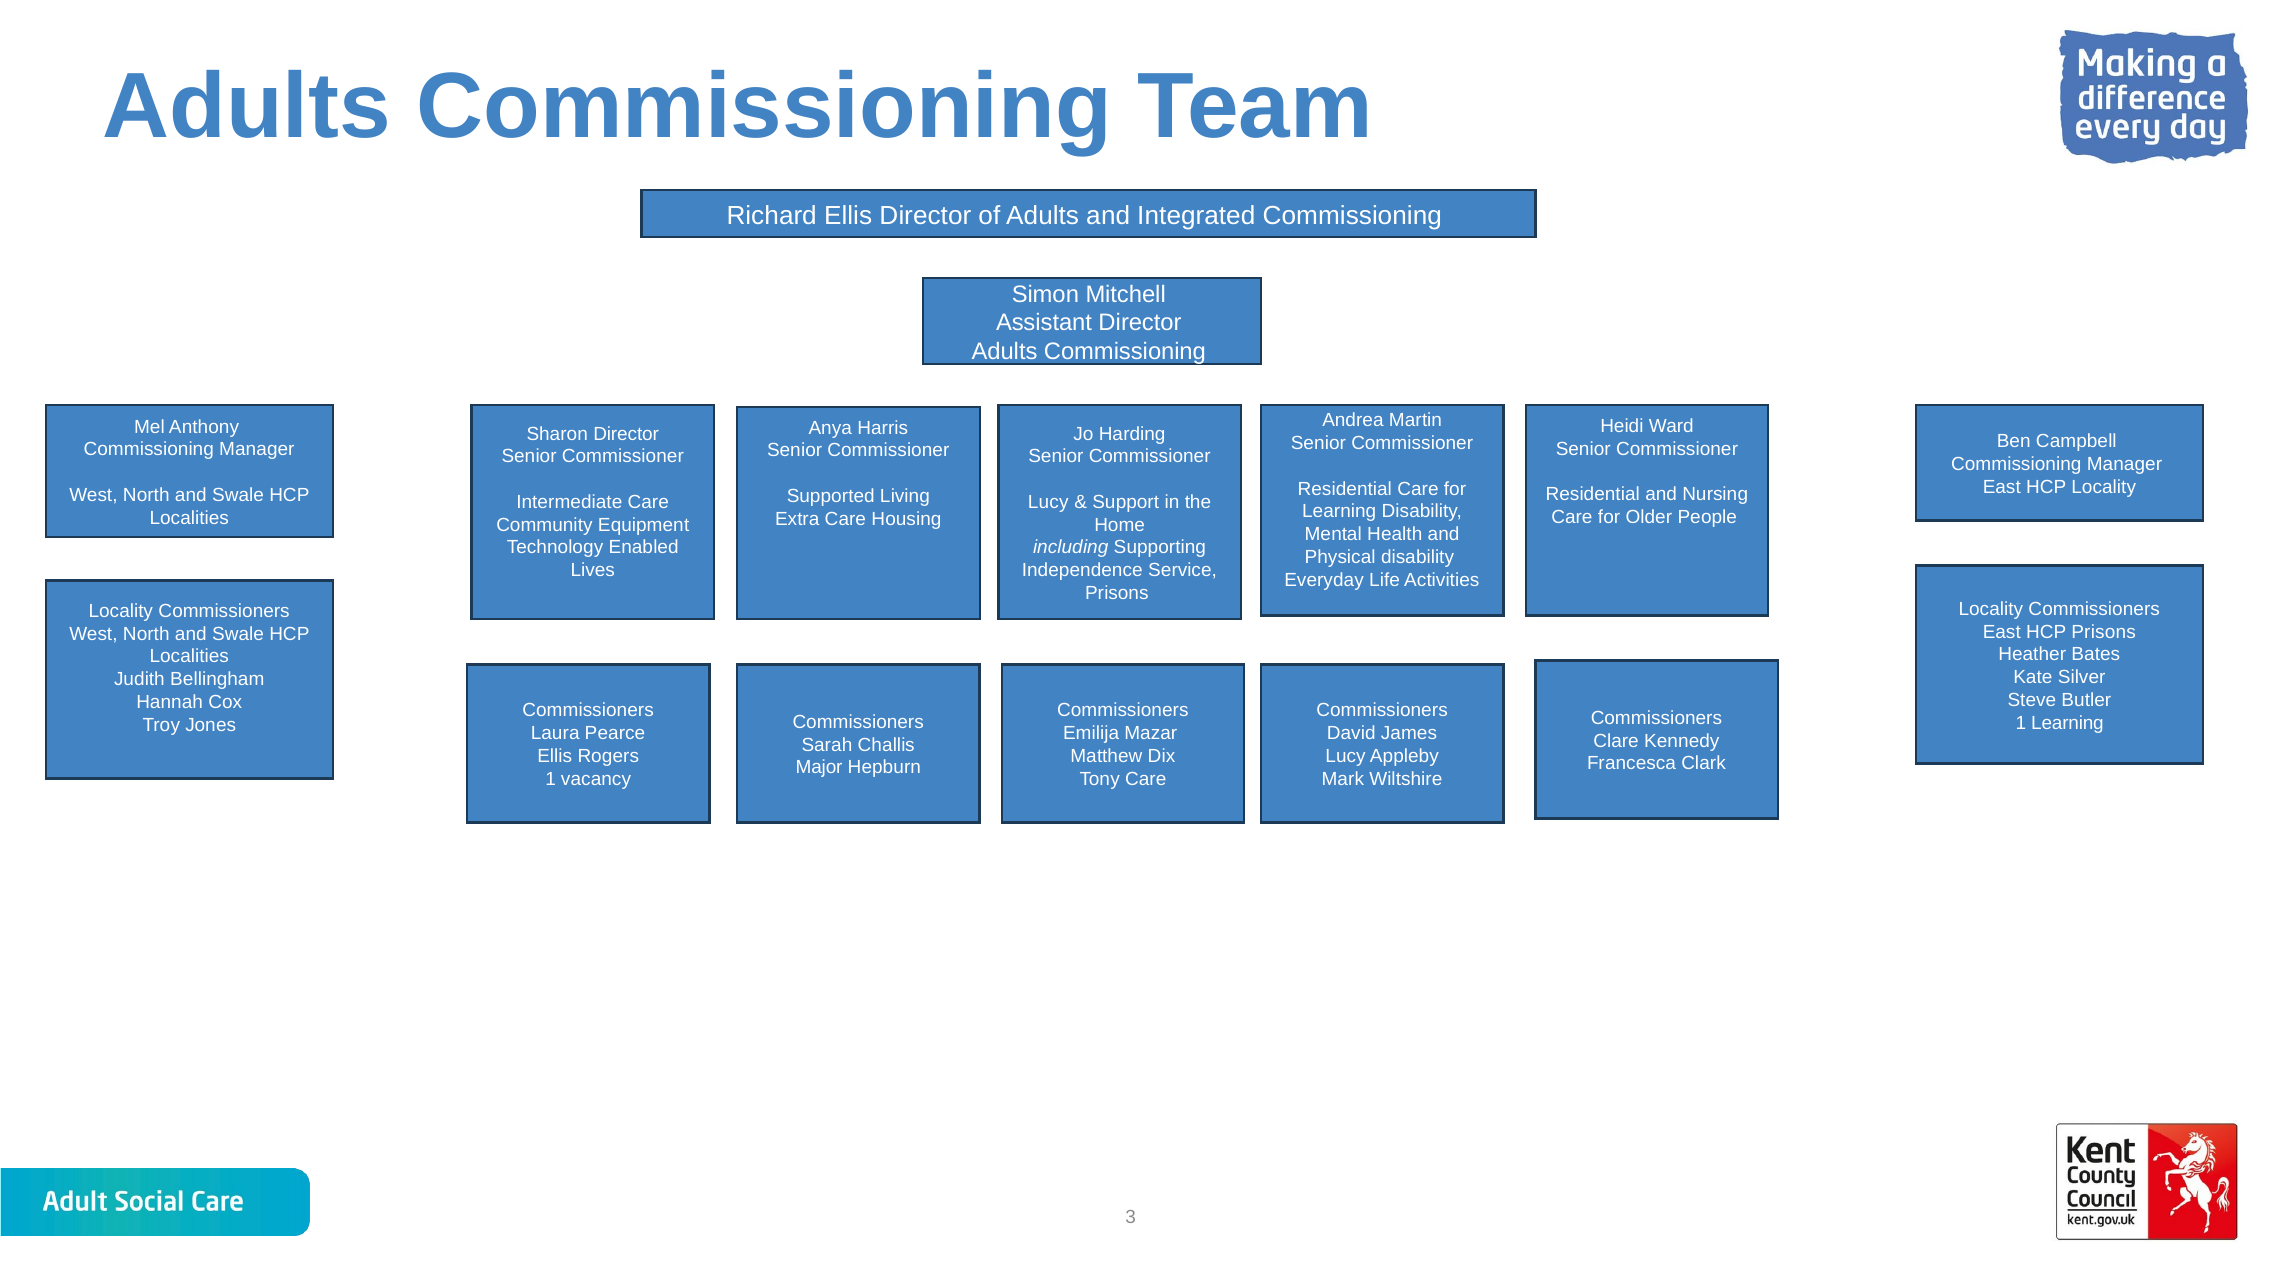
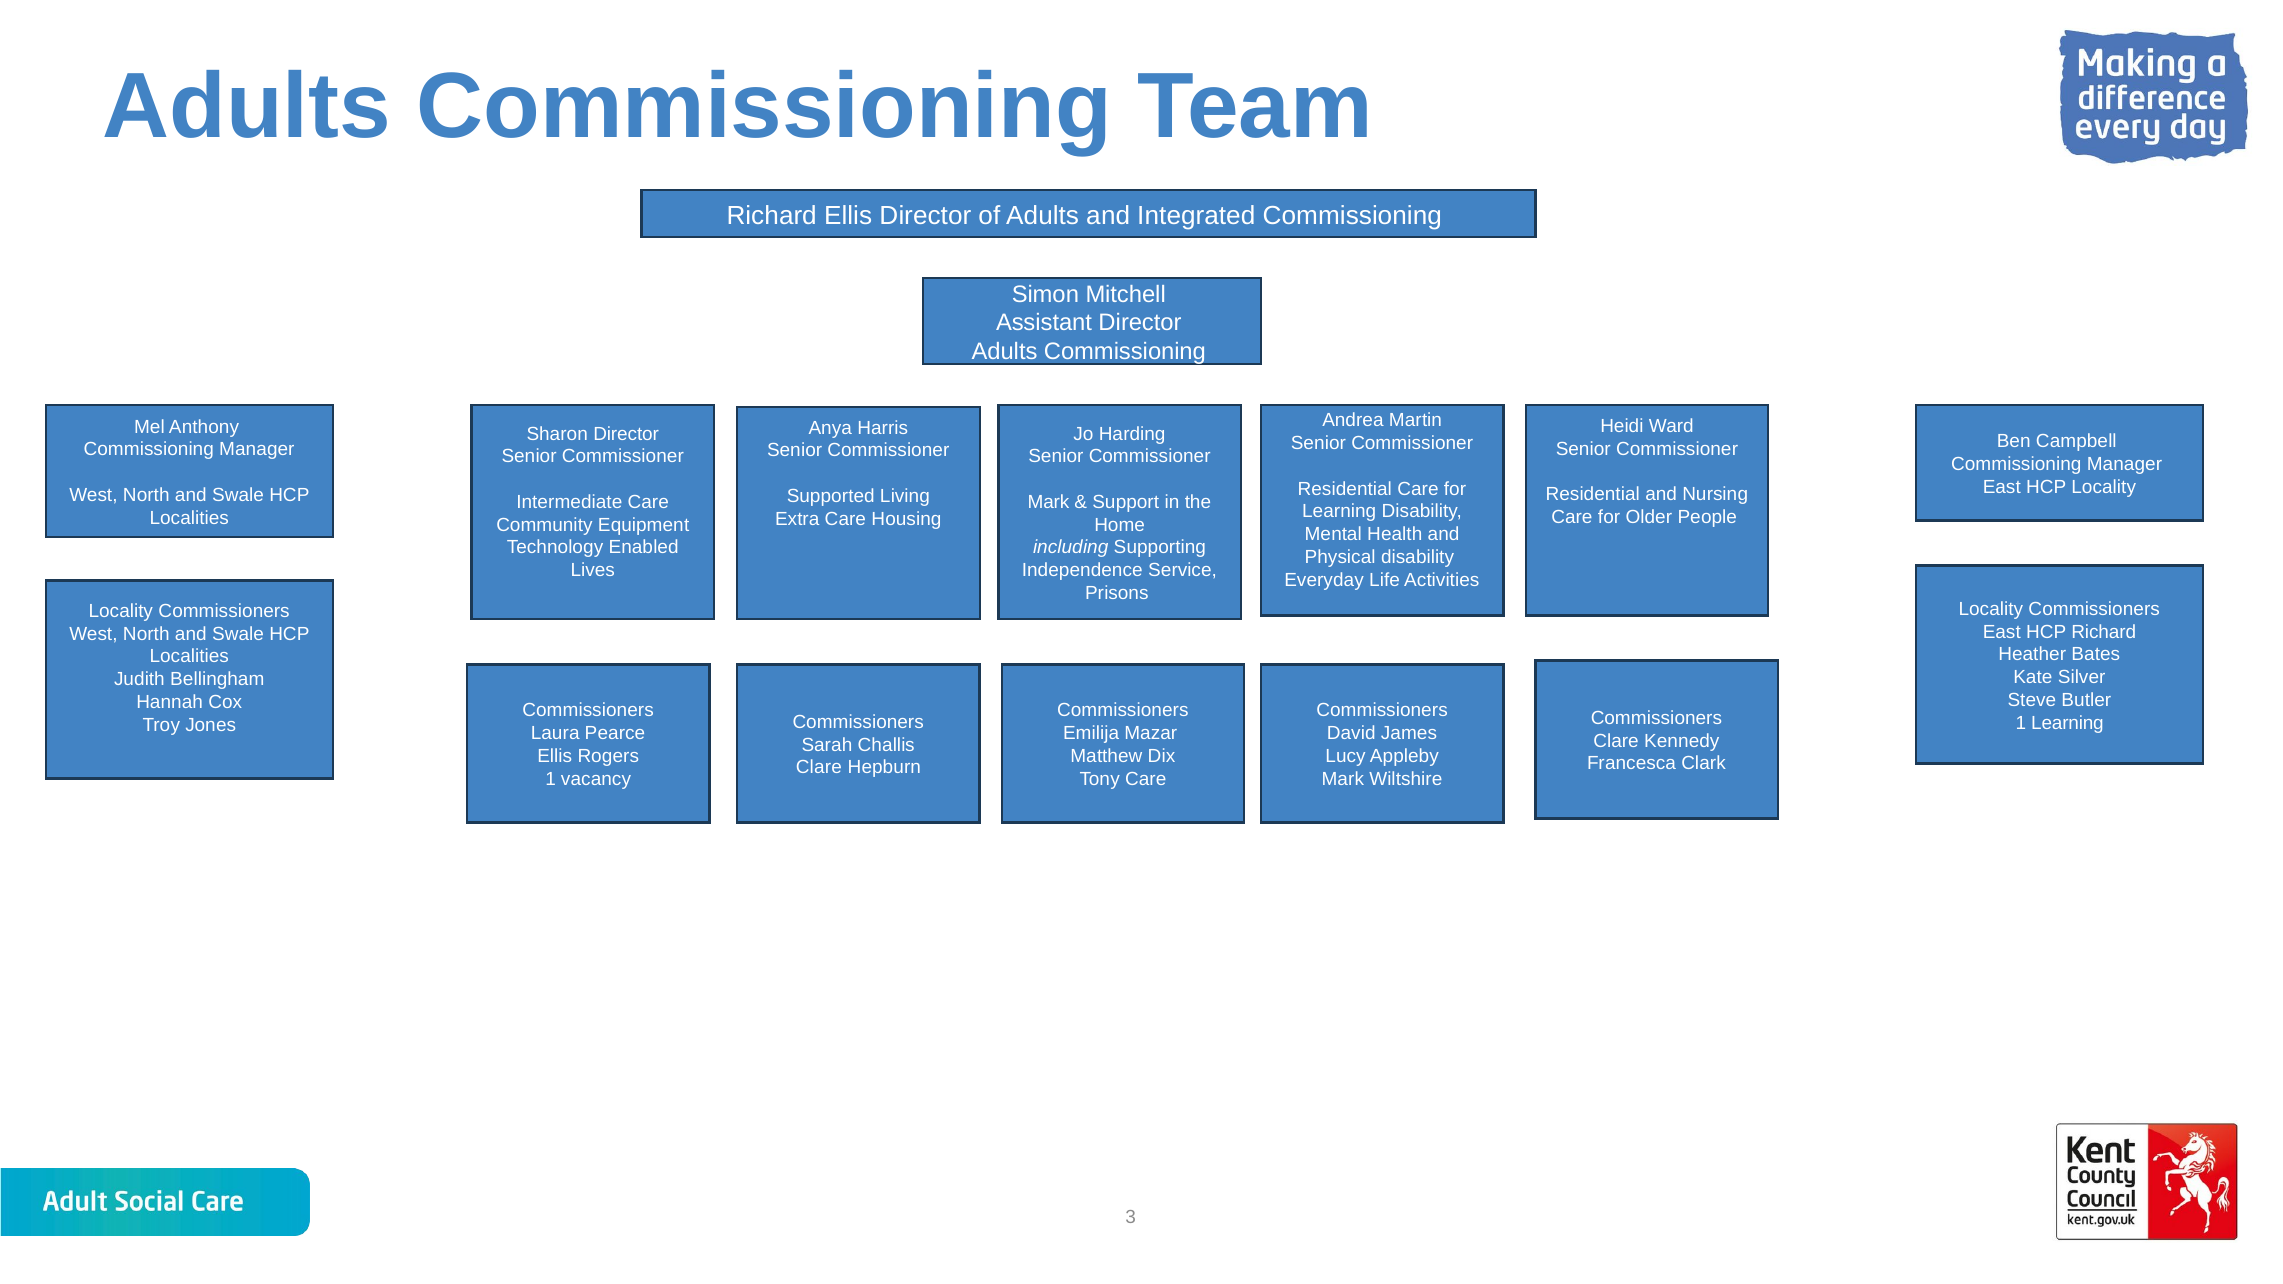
Lucy at (1048, 502): Lucy -> Mark
HCP Prisons: Prisons -> Richard
Major at (819, 768): Major -> Clare
